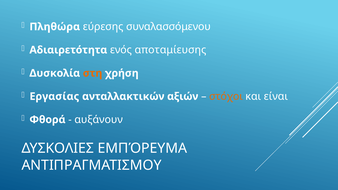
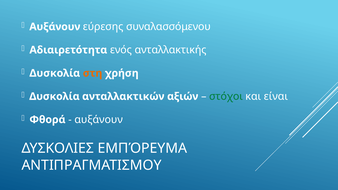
Πληθώρα at (55, 27): Πληθώρα -> Αυξάνουν
αποταμίευσης: αποταμίευσης -> ανταλλακτικής
Εργασίας at (54, 96): Εργασίας -> Δυσκολία
στόχοι colour: orange -> green
